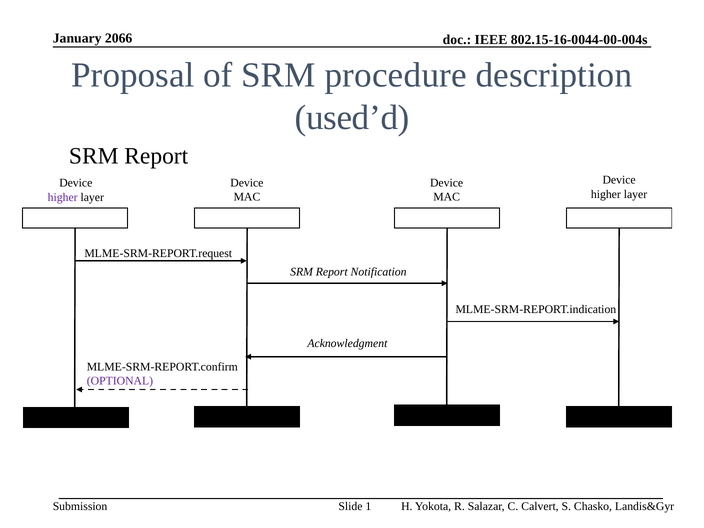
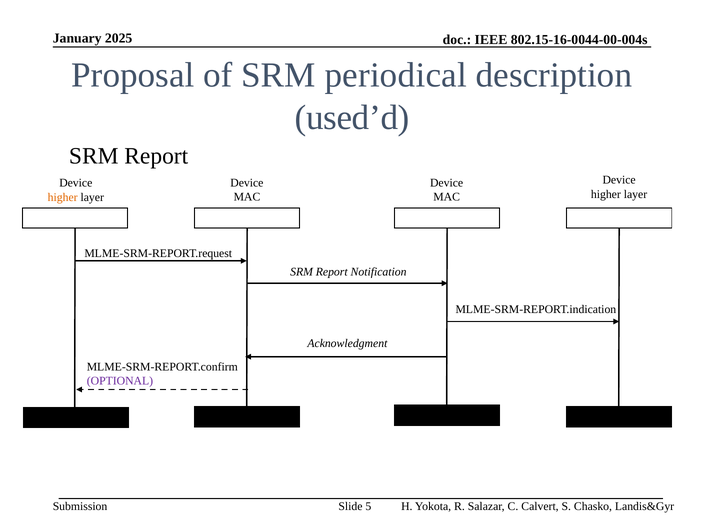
2066: 2066 -> 2025
procedure: procedure -> periodical
higher at (63, 197) colour: purple -> orange
1: 1 -> 5
